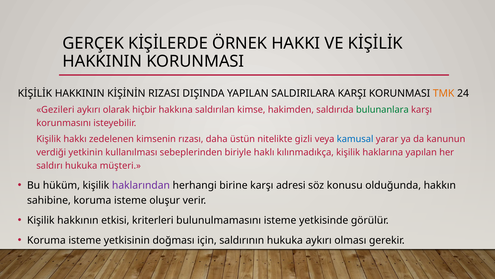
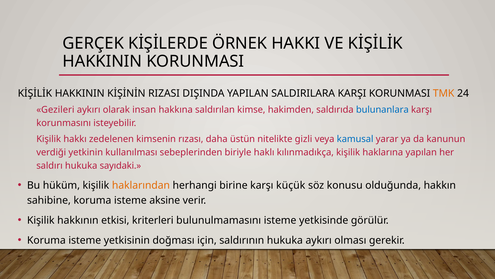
hiçbir: hiçbir -> insan
bulunanlara colour: green -> blue
müşteri: müşteri -> sayıdaki
haklarından colour: purple -> orange
adresi: adresi -> küçük
oluşur: oluşur -> aksine
